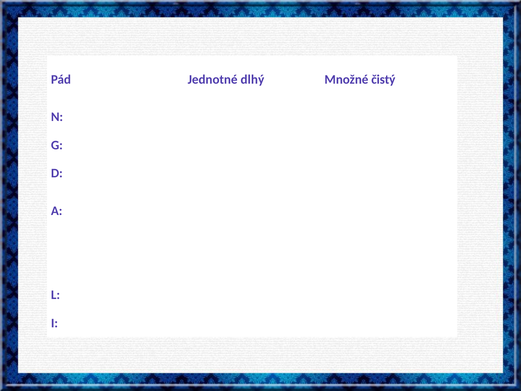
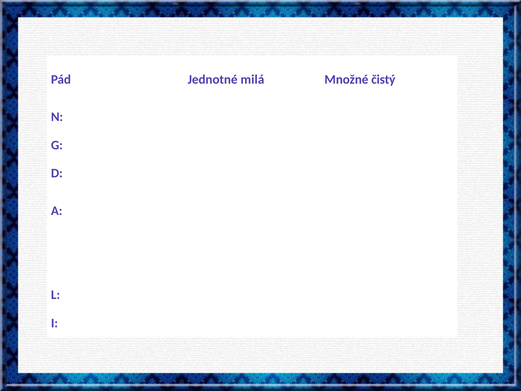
dlhý: dlhý -> milá
